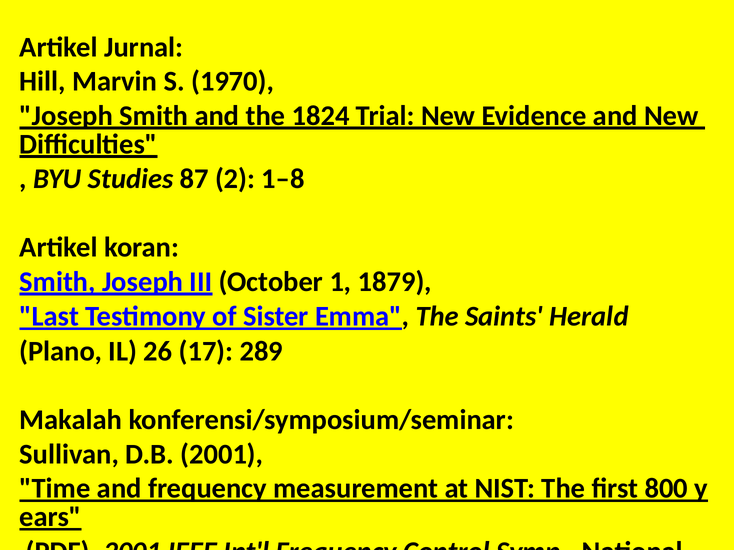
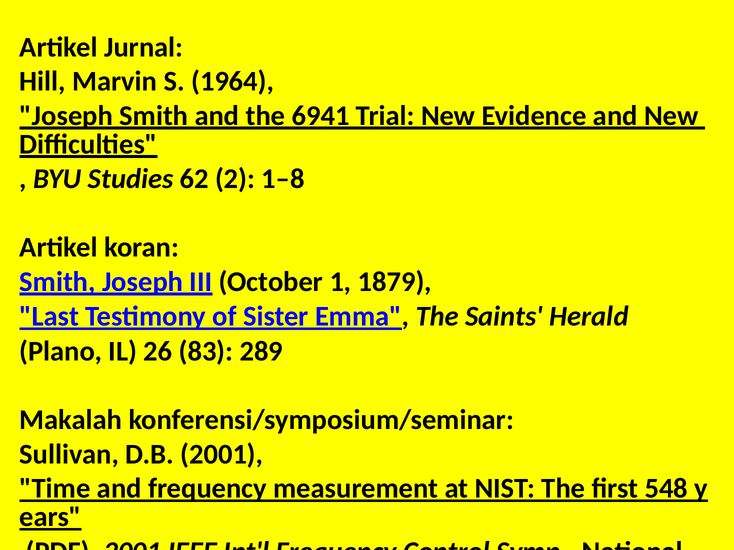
1970: 1970 -> 1964
1824: 1824 -> 6941
87: 87 -> 62
17: 17 -> 83
800: 800 -> 548
